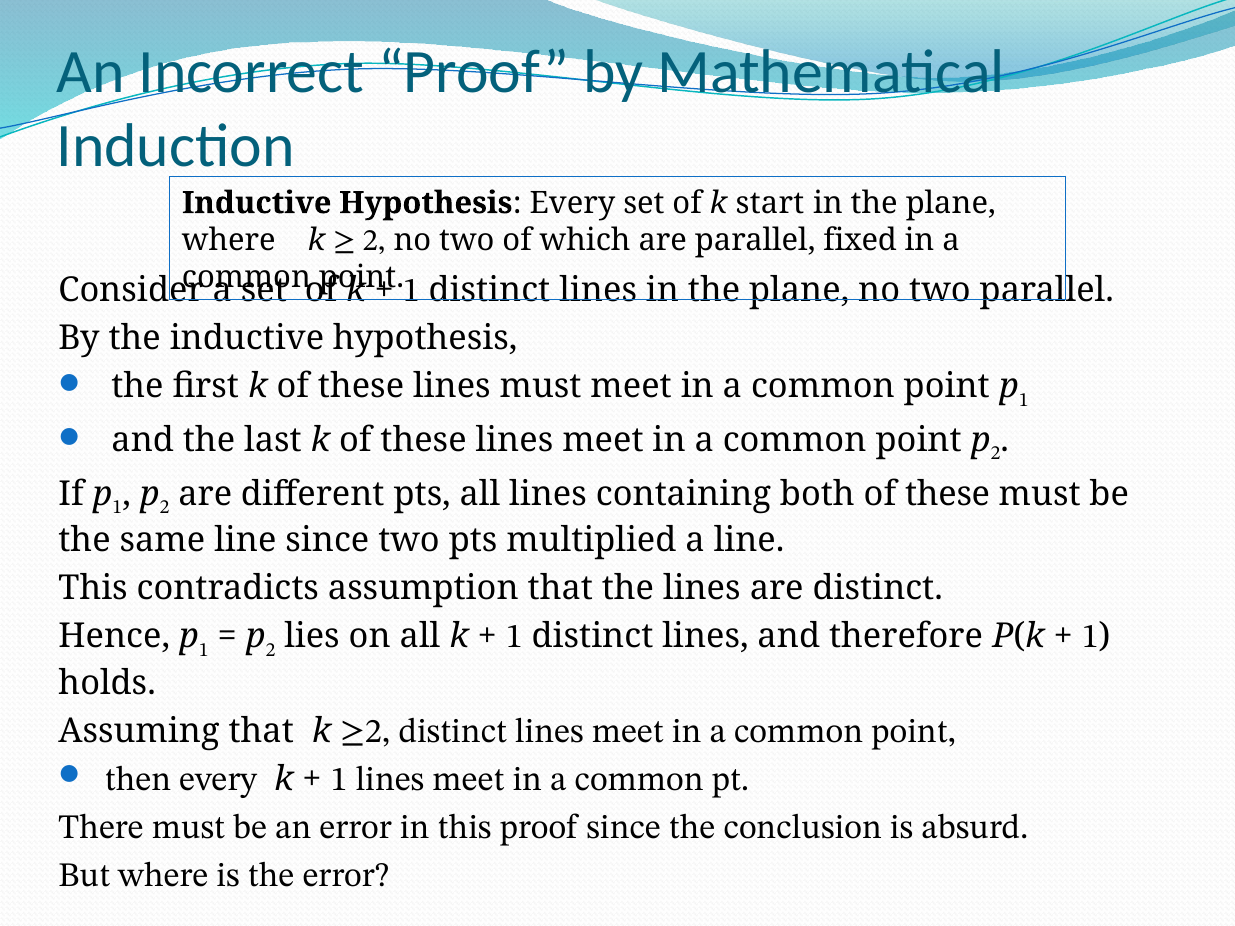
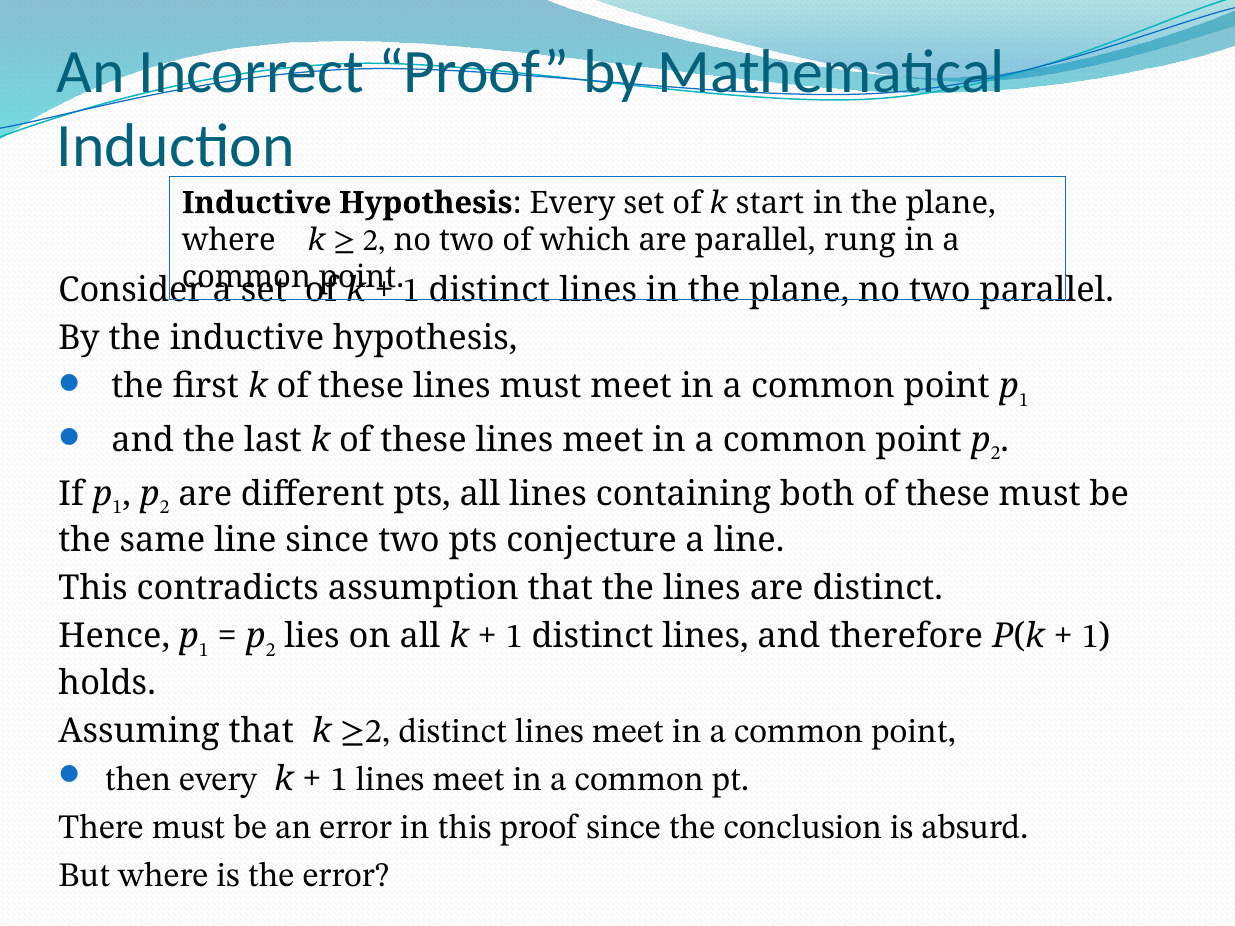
fixed: fixed -> rung
multiplied: multiplied -> conjecture
